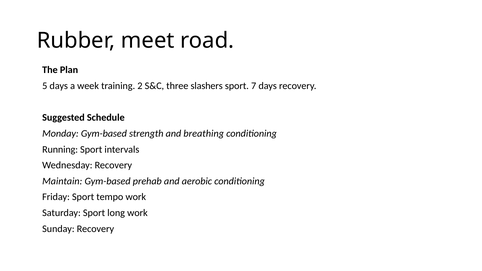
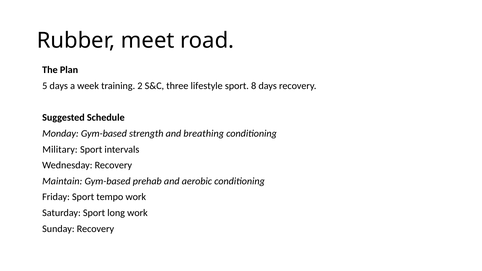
slashers: slashers -> lifestyle
7: 7 -> 8
Running: Running -> Military
